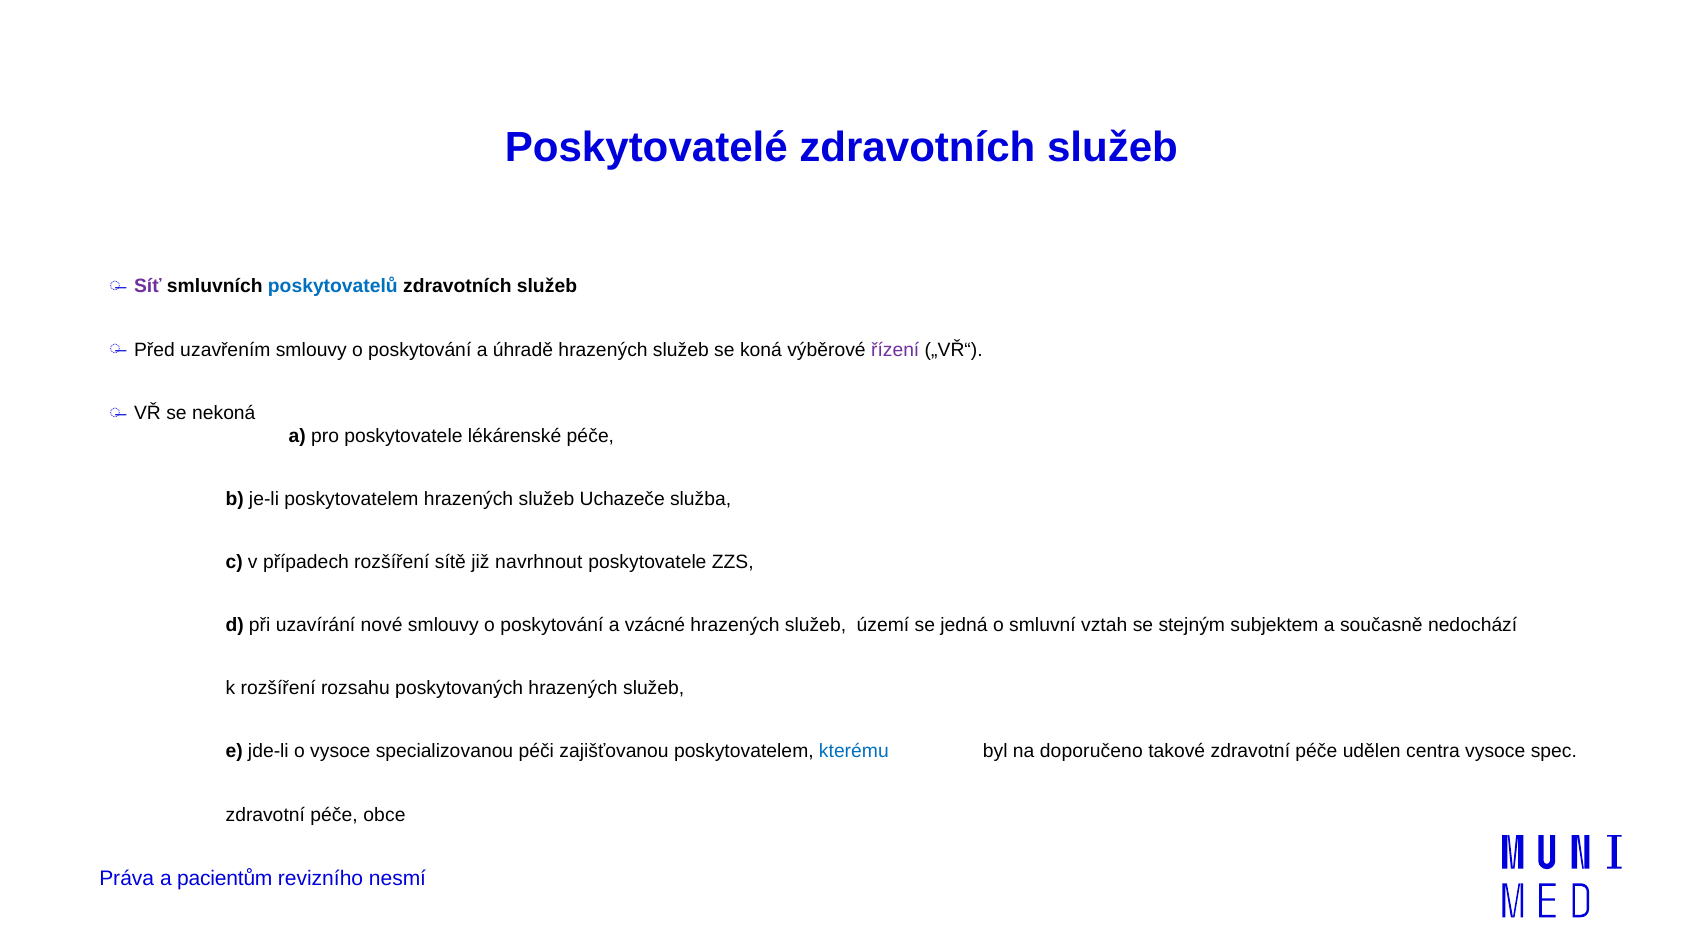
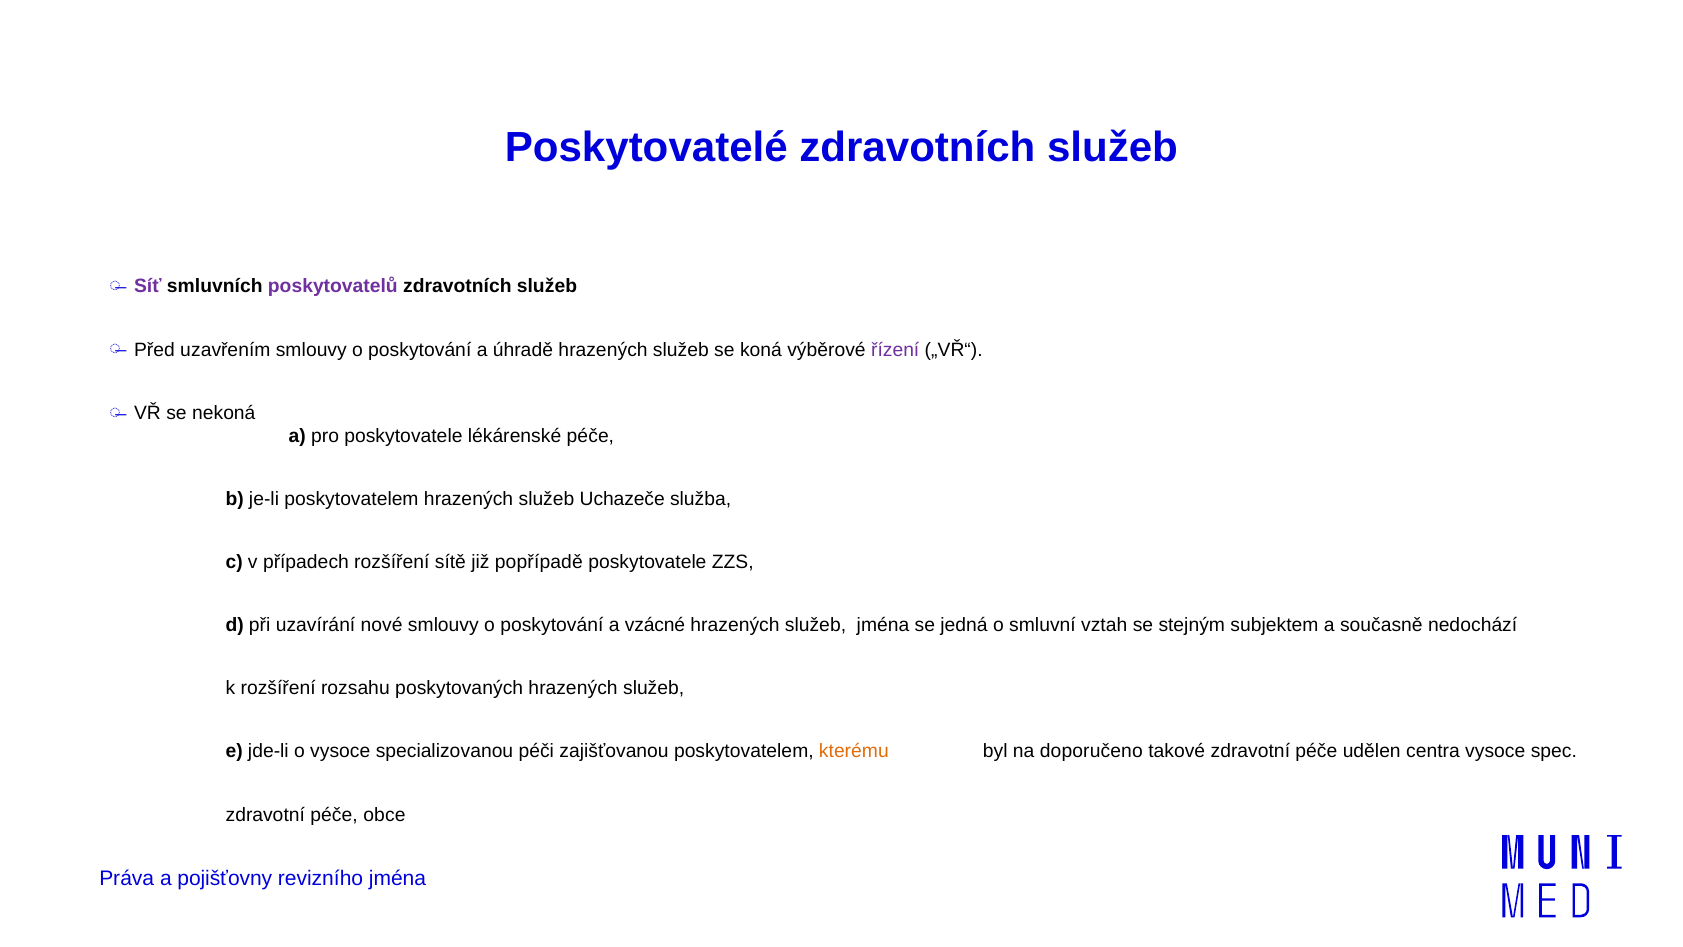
poskytovatelů colour: blue -> purple
navrhnout: navrhnout -> popřípadě
služeb území: území -> jména
kterému colour: blue -> orange
pacientům: pacientům -> pojišťovny
revizního nesmí: nesmí -> jména
